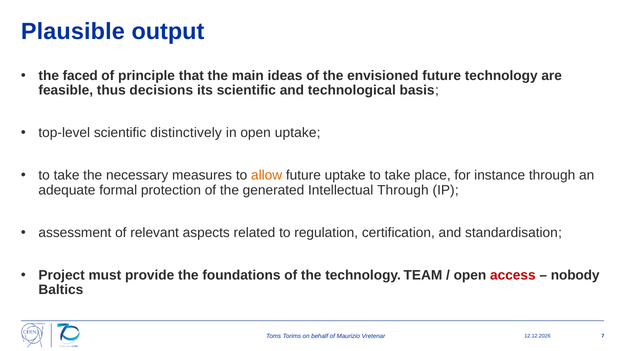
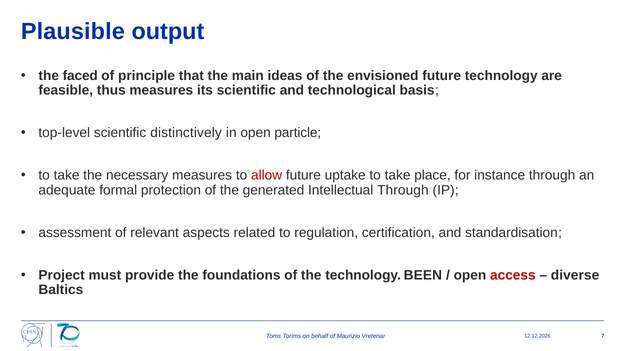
thus decisions: decisions -> measures
open uptake: uptake -> particle
allow colour: orange -> red
TEAM: TEAM -> BEEN
nobody: nobody -> diverse
